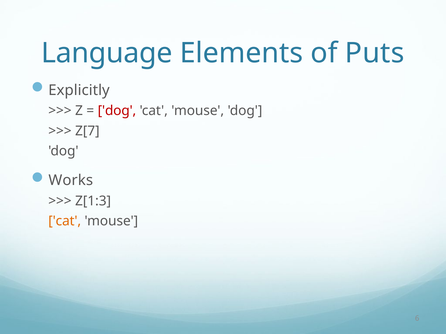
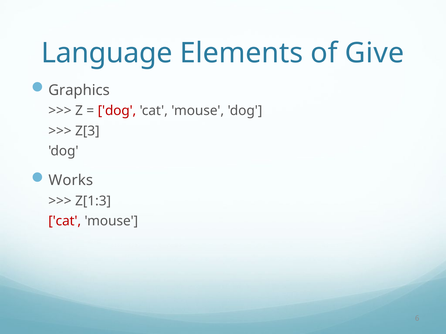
Puts: Puts -> Give
Explicitly: Explicitly -> Graphics
Z[7: Z[7 -> Z[3
cat at (65, 221) colour: orange -> red
